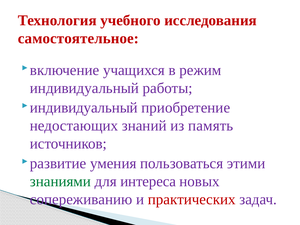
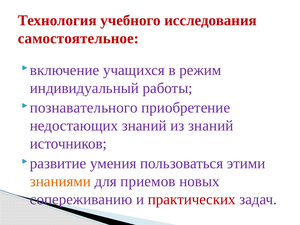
индивидуальный at (84, 108): индивидуальный -> познавательного
из память: память -> знаний
знаниями colour: green -> orange
интереса: интереса -> приемов
